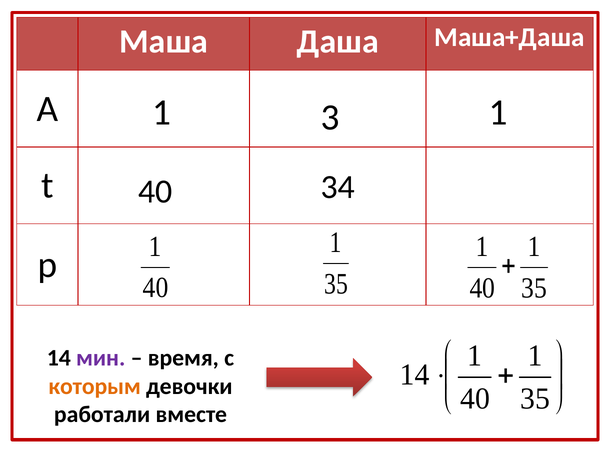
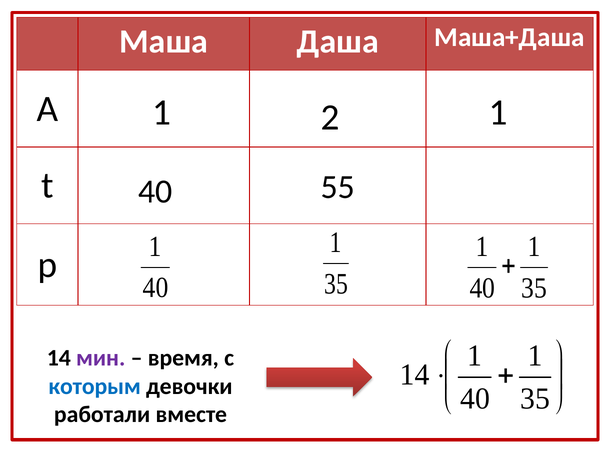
3: 3 -> 2
34: 34 -> 55
которым colour: orange -> blue
